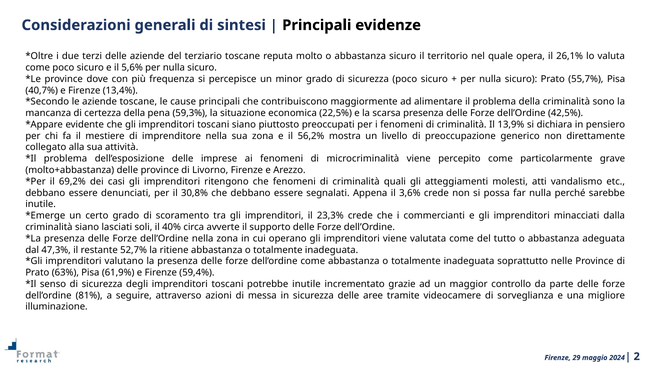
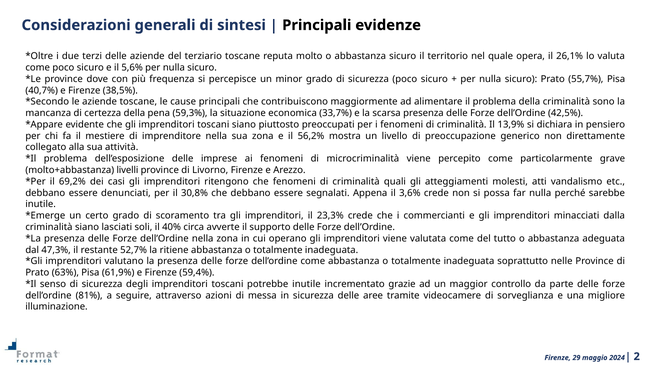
13,4%: 13,4% -> 38,5%
22,5%: 22,5% -> 33,7%
molto+abbastanza delle: delle -> livelli
